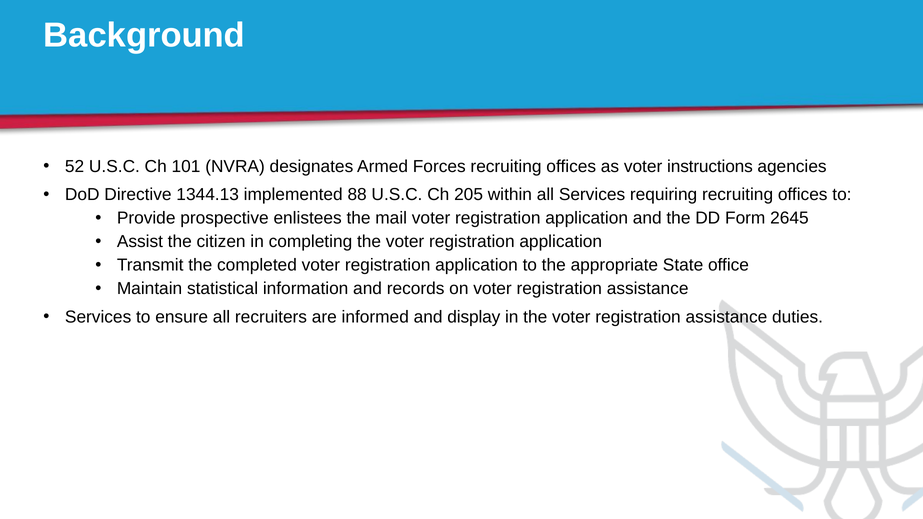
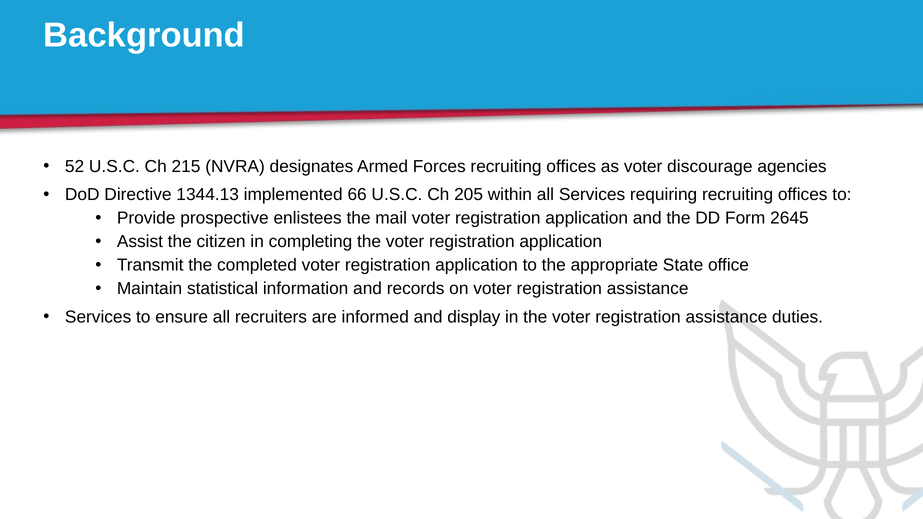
101: 101 -> 215
instructions: instructions -> discourage
88: 88 -> 66
